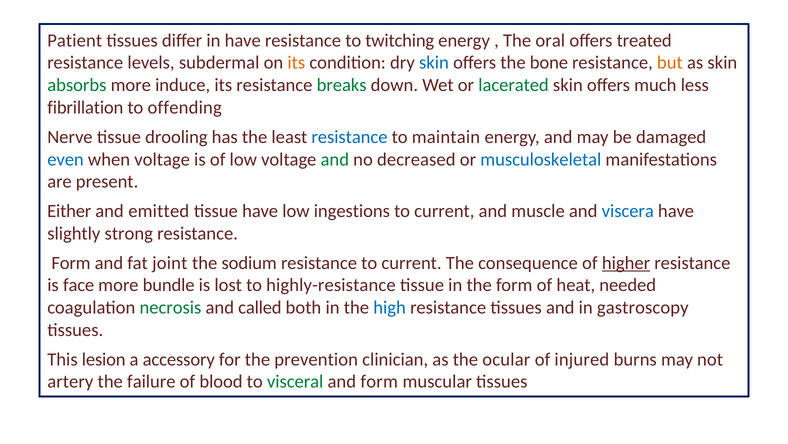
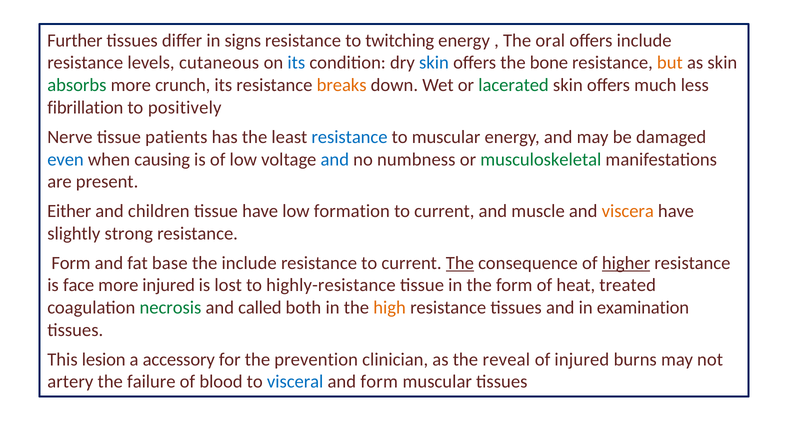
Patient: Patient -> Further
in have: have -> signs
offers treated: treated -> include
subdermal: subdermal -> cutaneous
its at (296, 63) colour: orange -> blue
induce: induce -> crunch
breaks colour: green -> orange
offending: offending -> positively
drooling: drooling -> patients
to maintain: maintain -> muscular
when voltage: voltage -> causing
and at (335, 159) colour: green -> blue
decreased: decreased -> numbness
musculoskeletal colour: blue -> green
emitted: emitted -> children
ingestions: ingestions -> formation
viscera colour: blue -> orange
joint: joint -> base
the sodium: sodium -> include
The at (460, 262) underline: none -> present
more bundle: bundle -> injured
needed: needed -> treated
high colour: blue -> orange
gastroscopy: gastroscopy -> examination
ocular: ocular -> reveal
visceral colour: green -> blue
